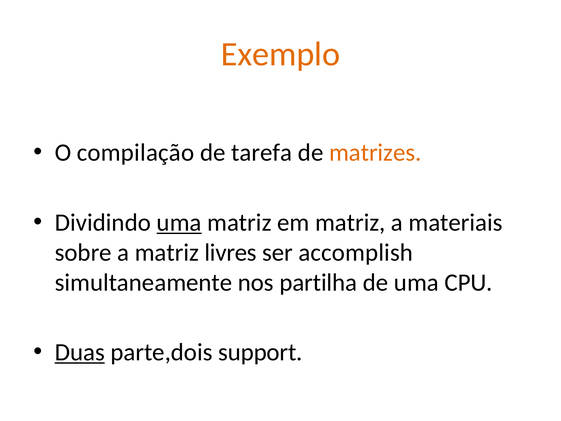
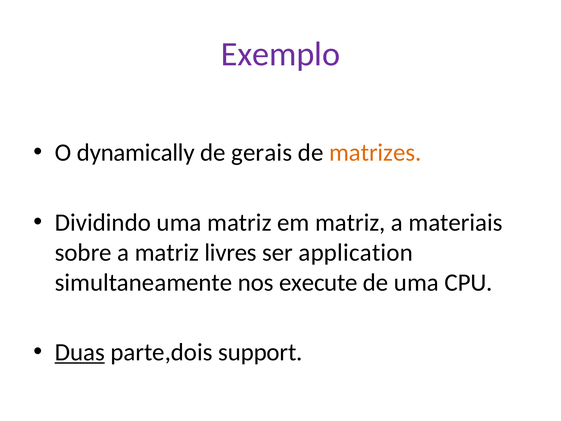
Exemplo colour: orange -> purple
compilação: compilação -> dynamically
tarefa: tarefa -> gerais
uma at (179, 222) underline: present -> none
accomplish: accomplish -> application
partilha: partilha -> execute
